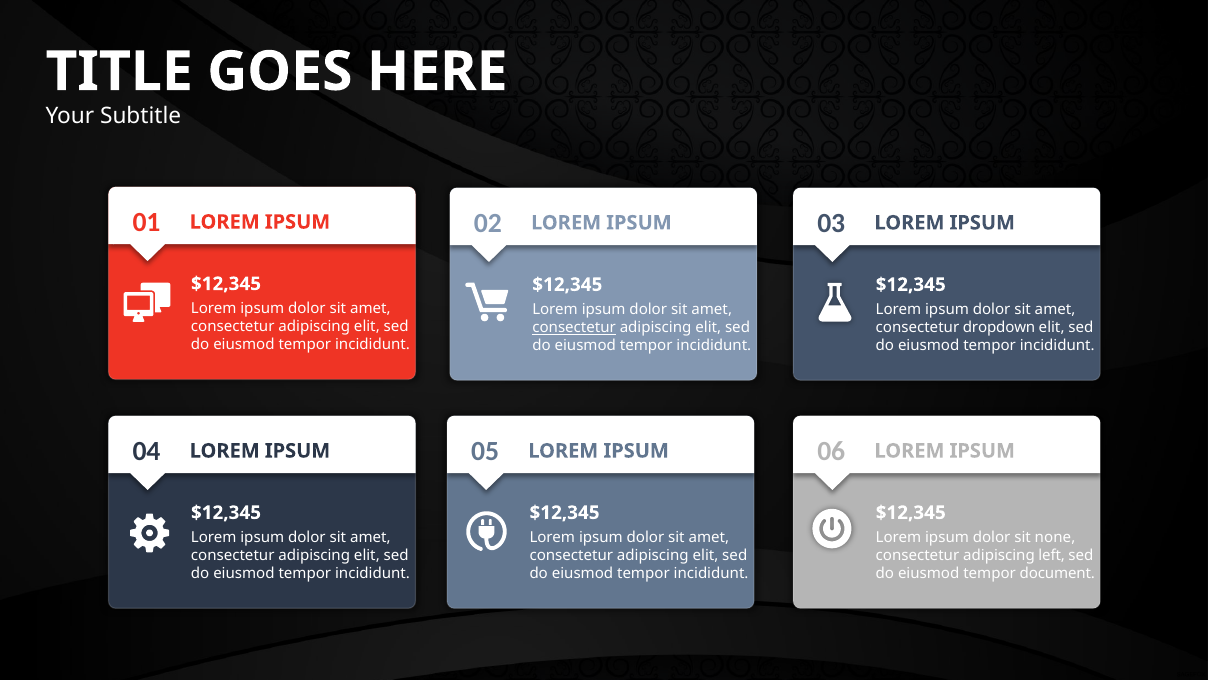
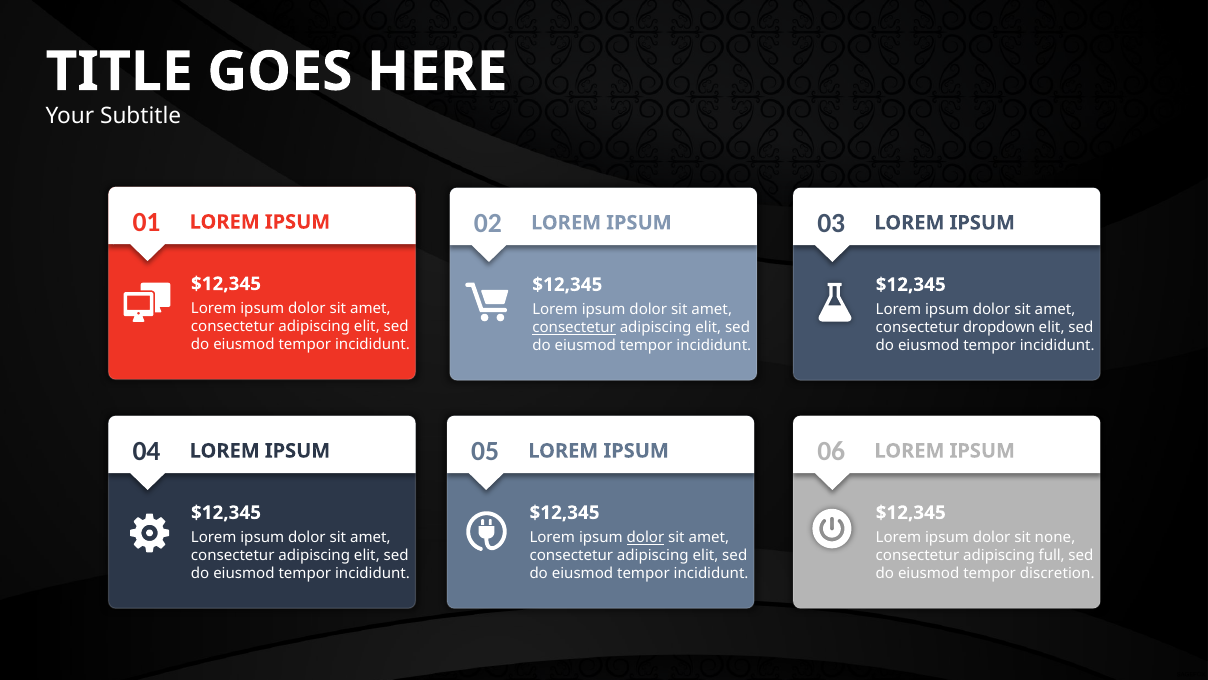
dolor at (645, 537) underline: none -> present
left: left -> full
document: document -> discretion
